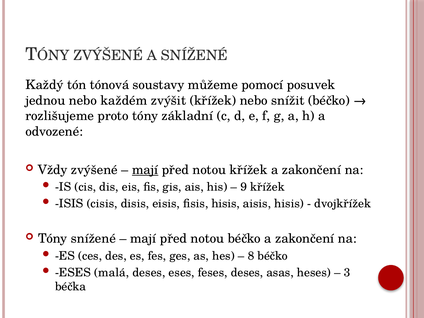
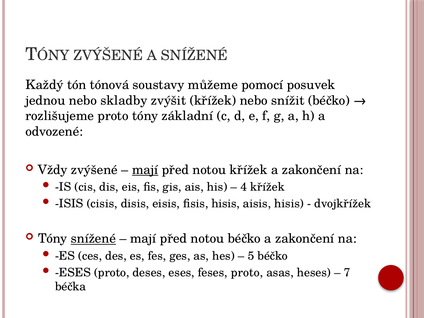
každém: každém -> skladby
9: 9 -> 4
snížené at (93, 239) underline: none -> present
8: 8 -> 5
ESES malá: malá -> proto
feses deses: deses -> proto
3: 3 -> 7
